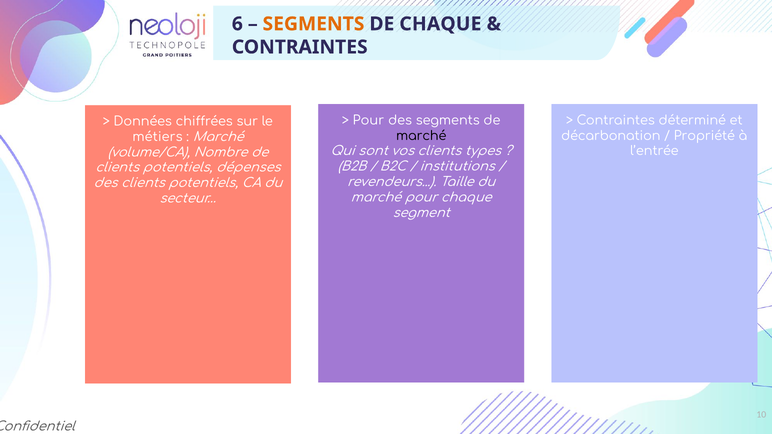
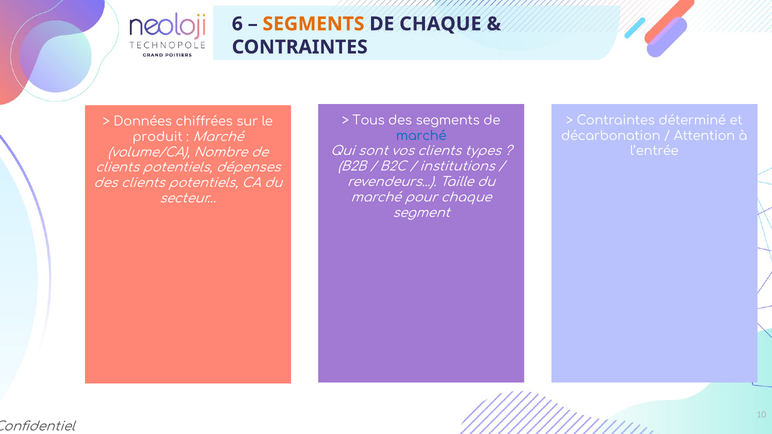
Pour at (368, 120): Pour -> Tous
marché at (421, 136) colour: black -> blue
Propriété: Propriété -> Attention
métiers: métiers -> produit
